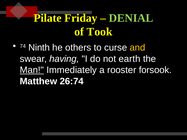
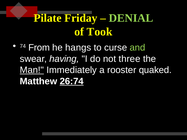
Ninth: Ninth -> From
others: others -> hangs
and colour: yellow -> light green
earth: earth -> three
forsook: forsook -> quaked
26:74 underline: none -> present
